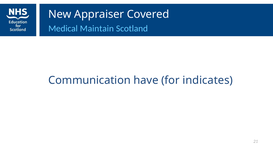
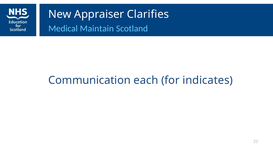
Covered: Covered -> Clarifies
have: have -> each
